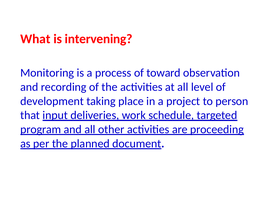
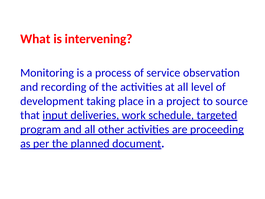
toward: toward -> service
person: person -> source
